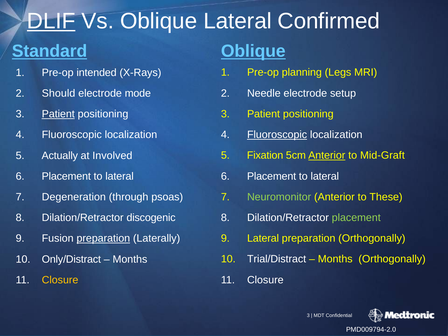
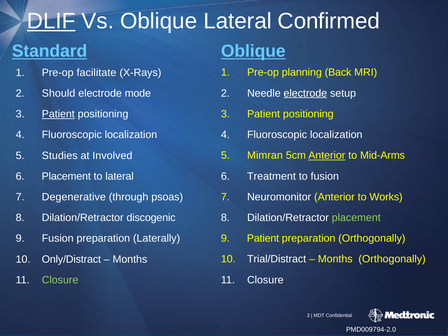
Legs: Legs -> Back
intended: intended -> facilitate
electrode at (305, 93) underline: none -> present
Fluoroscopic at (277, 135) underline: present -> none
Fixation: Fixation -> Mimran
Mid-Graft: Mid-Graft -> Mid-Arms
Actually: Actually -> Studies
Placement at (272, 176): Placement -> Treatment
lateral at (325, 176): lateral -> fusion
Neuromonitor colour: light green -> white
These: These -> Works
Degeneration: Degeneration -> Degenerative
Lateral at (263, 238): Lateral -> Patient
preparation at (103, 238) underline: present -> none
Closure at (60, 280) colour: yellow -> light green
